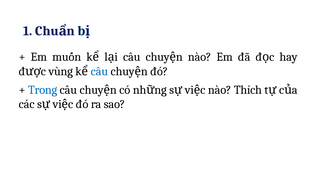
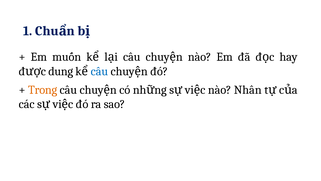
vùng: vùng -> dung
Trong colour: blue -> orange
Thích: Thích -> Nhân
